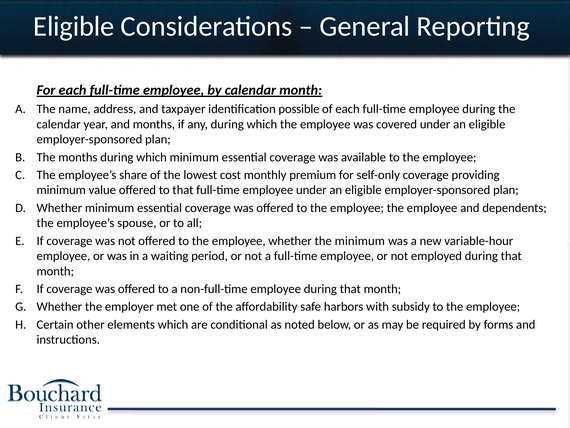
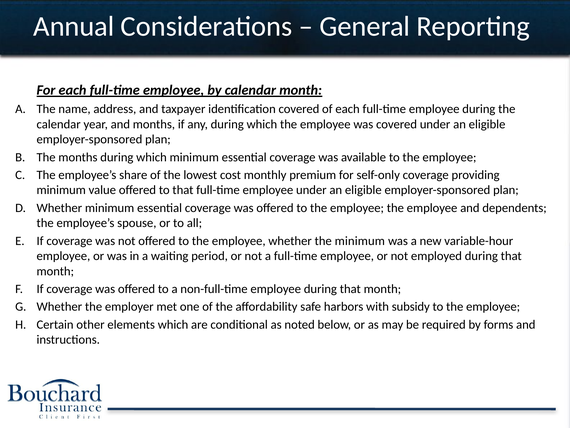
Eligible at (74, 26): Eligible -> Annual
identification possible: possible -> covered
